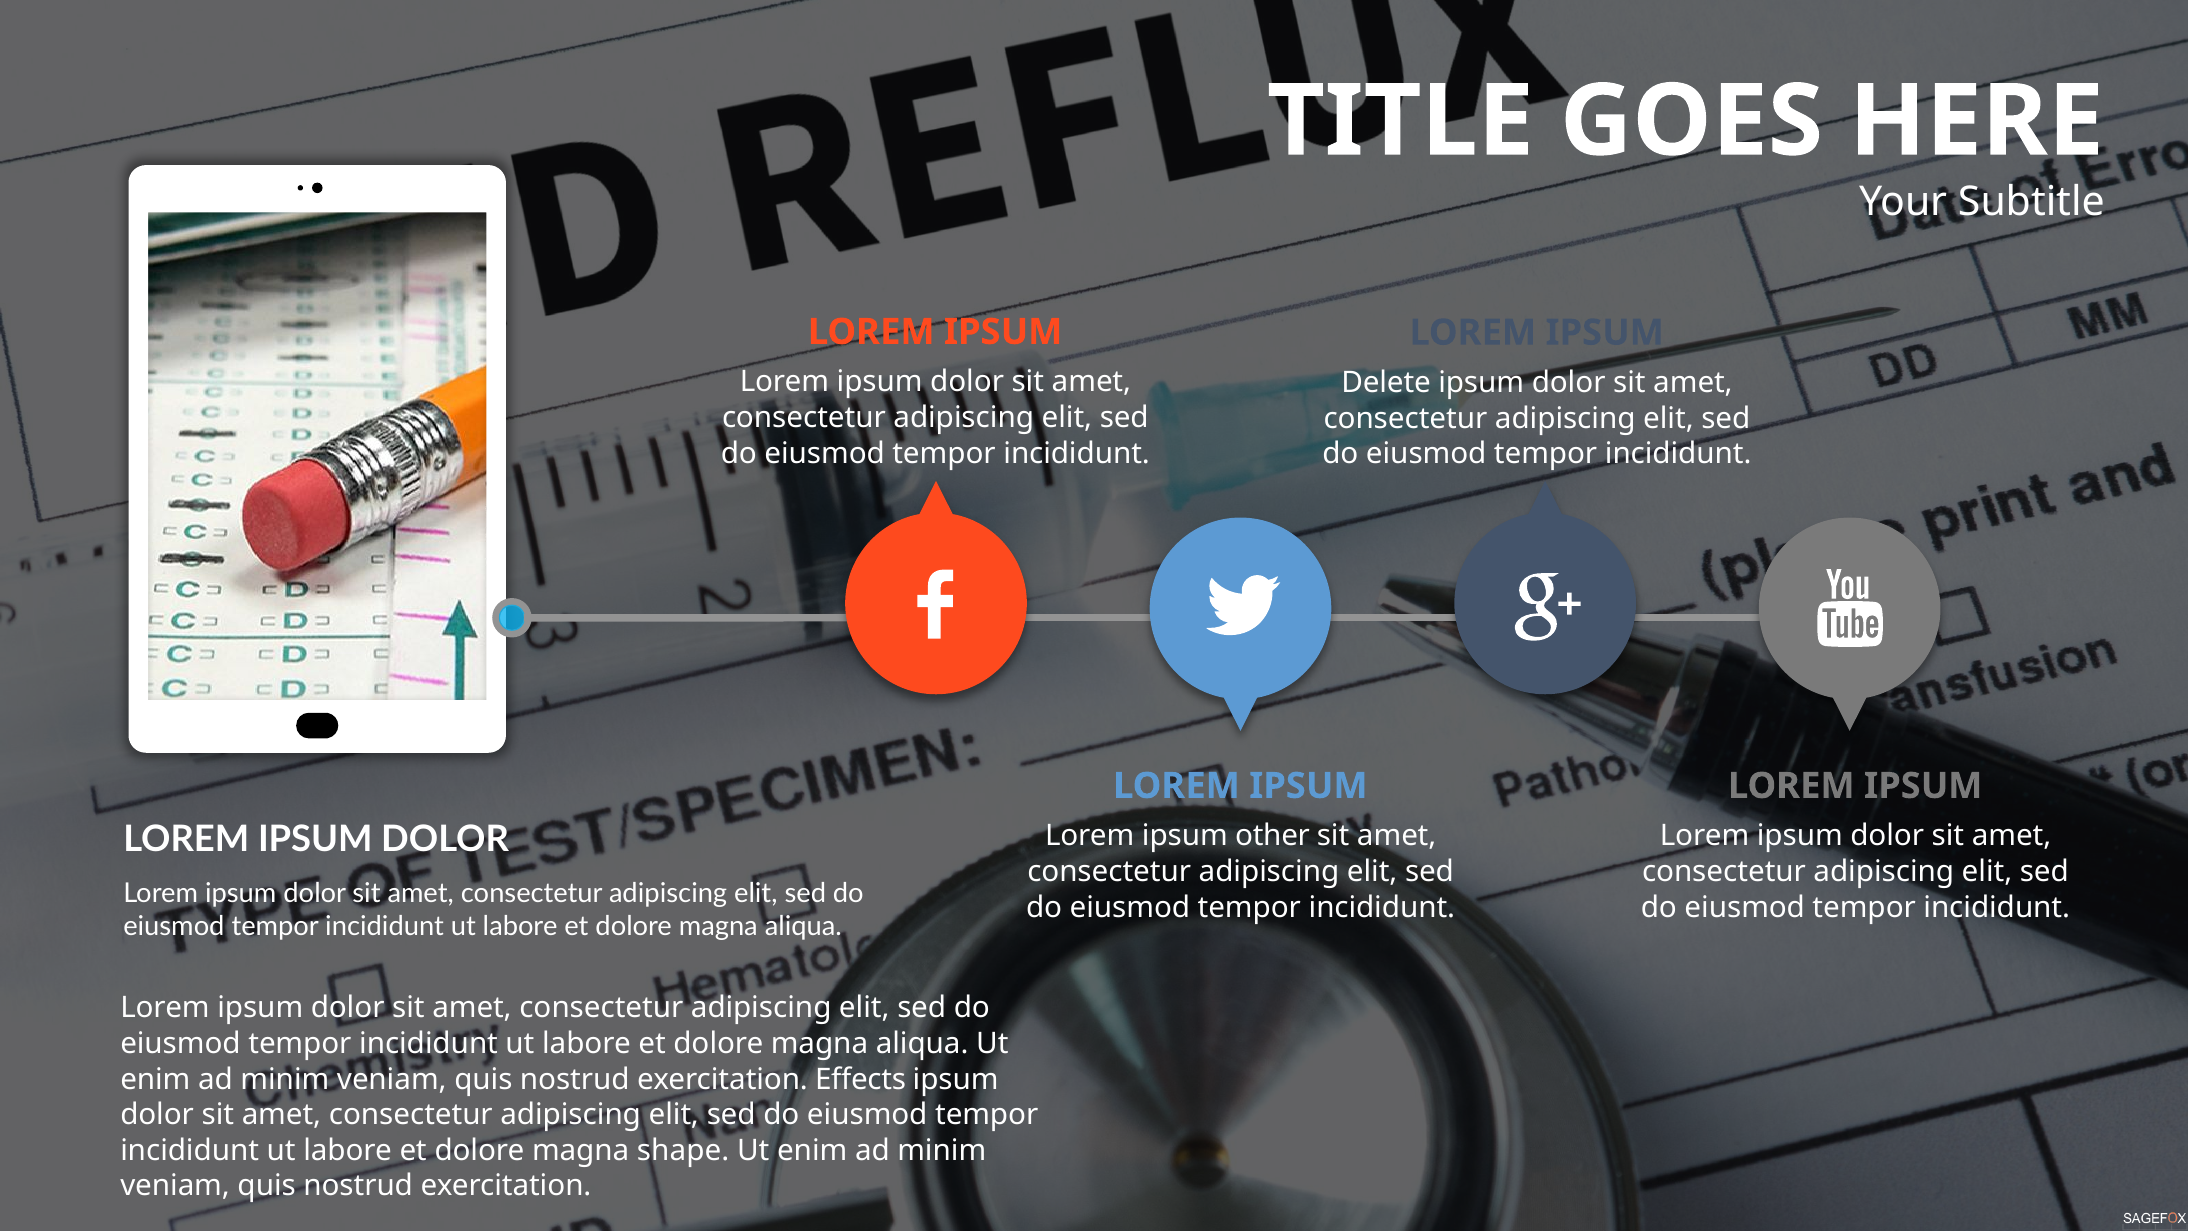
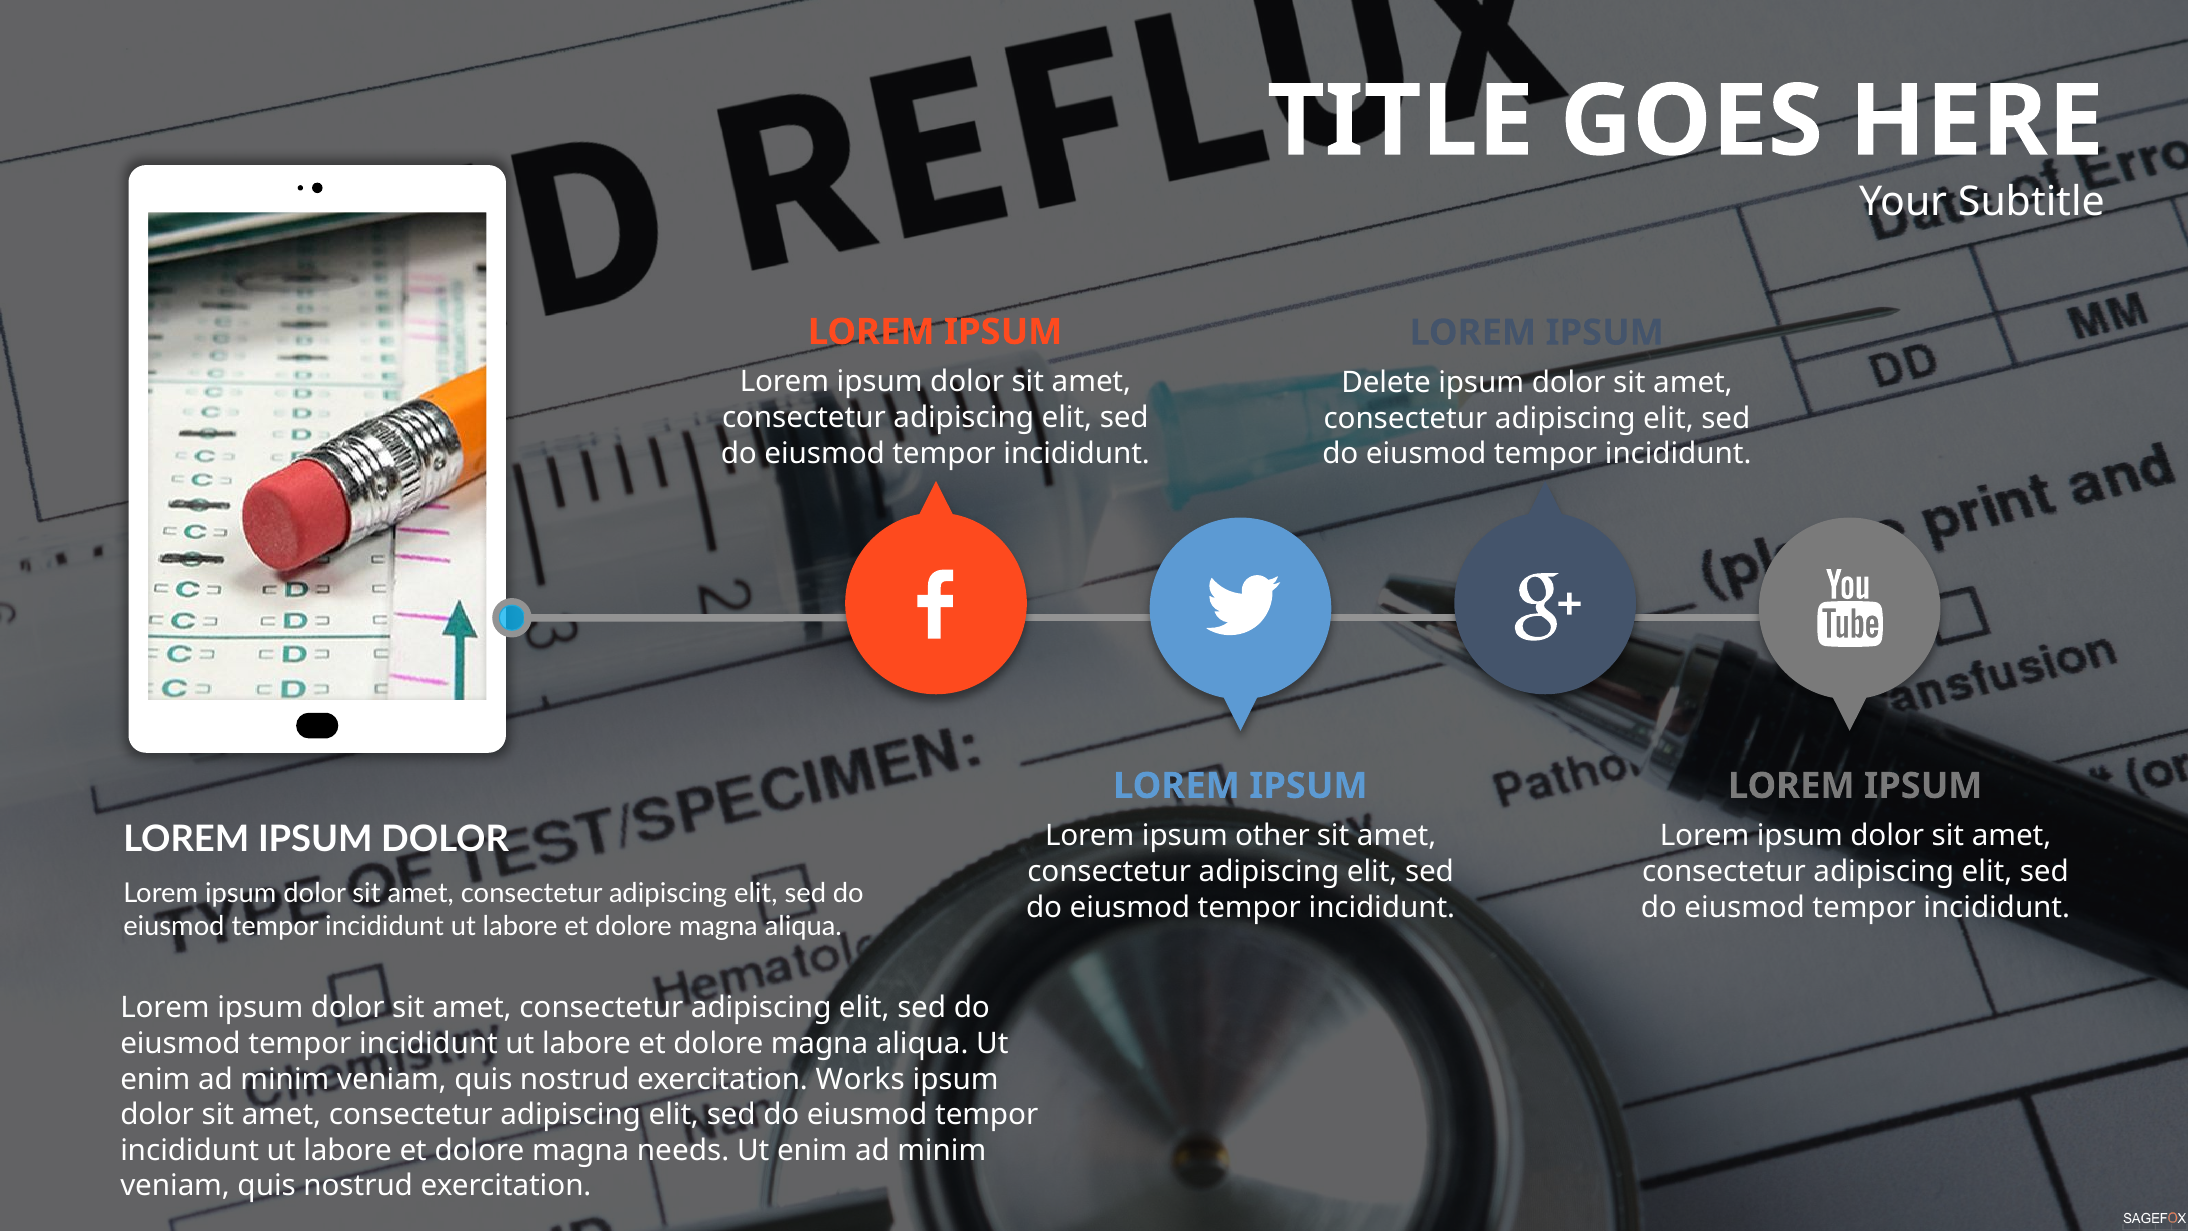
Effects: Effects -> Works
shape: shape -> needs
